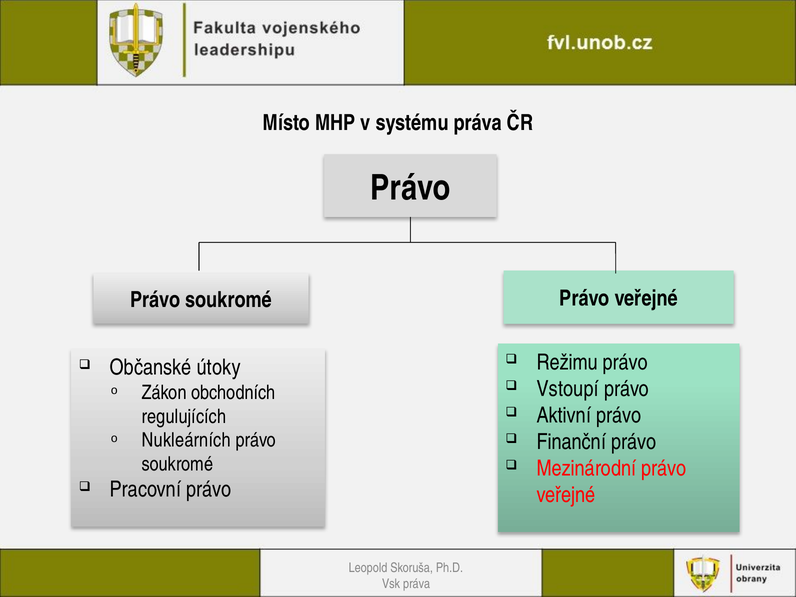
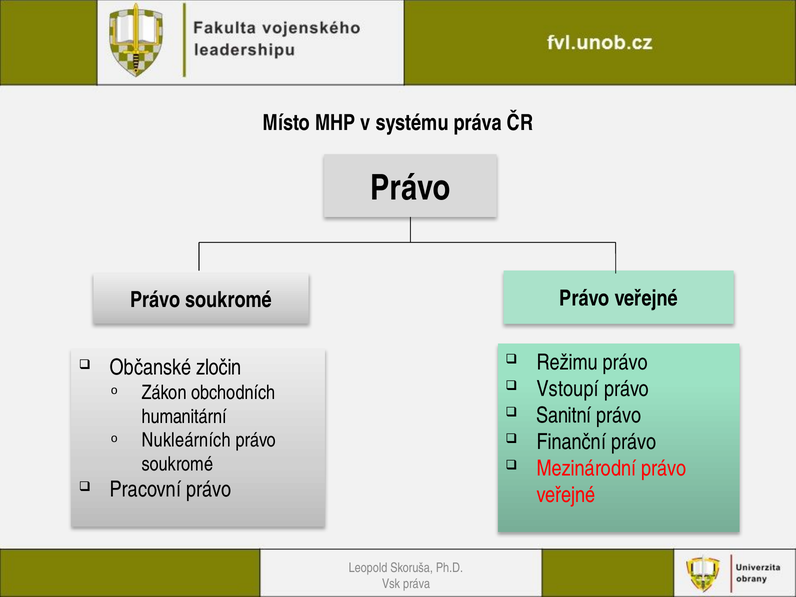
útoky: útoky -> zločin
Aktivní: Aktivní -> Sanitní
regulujících: regulujících -> humanitární
